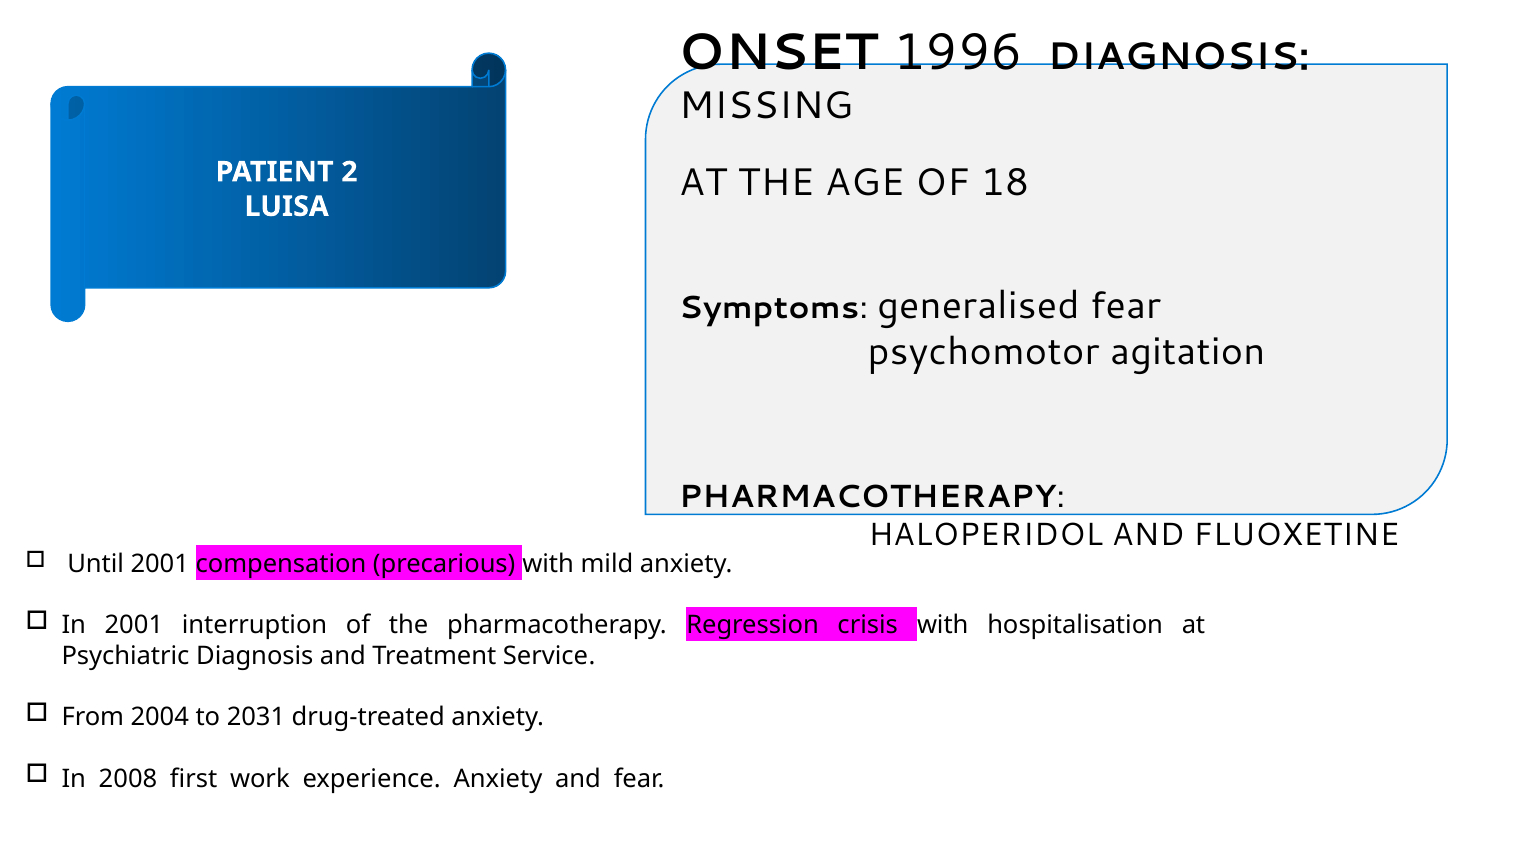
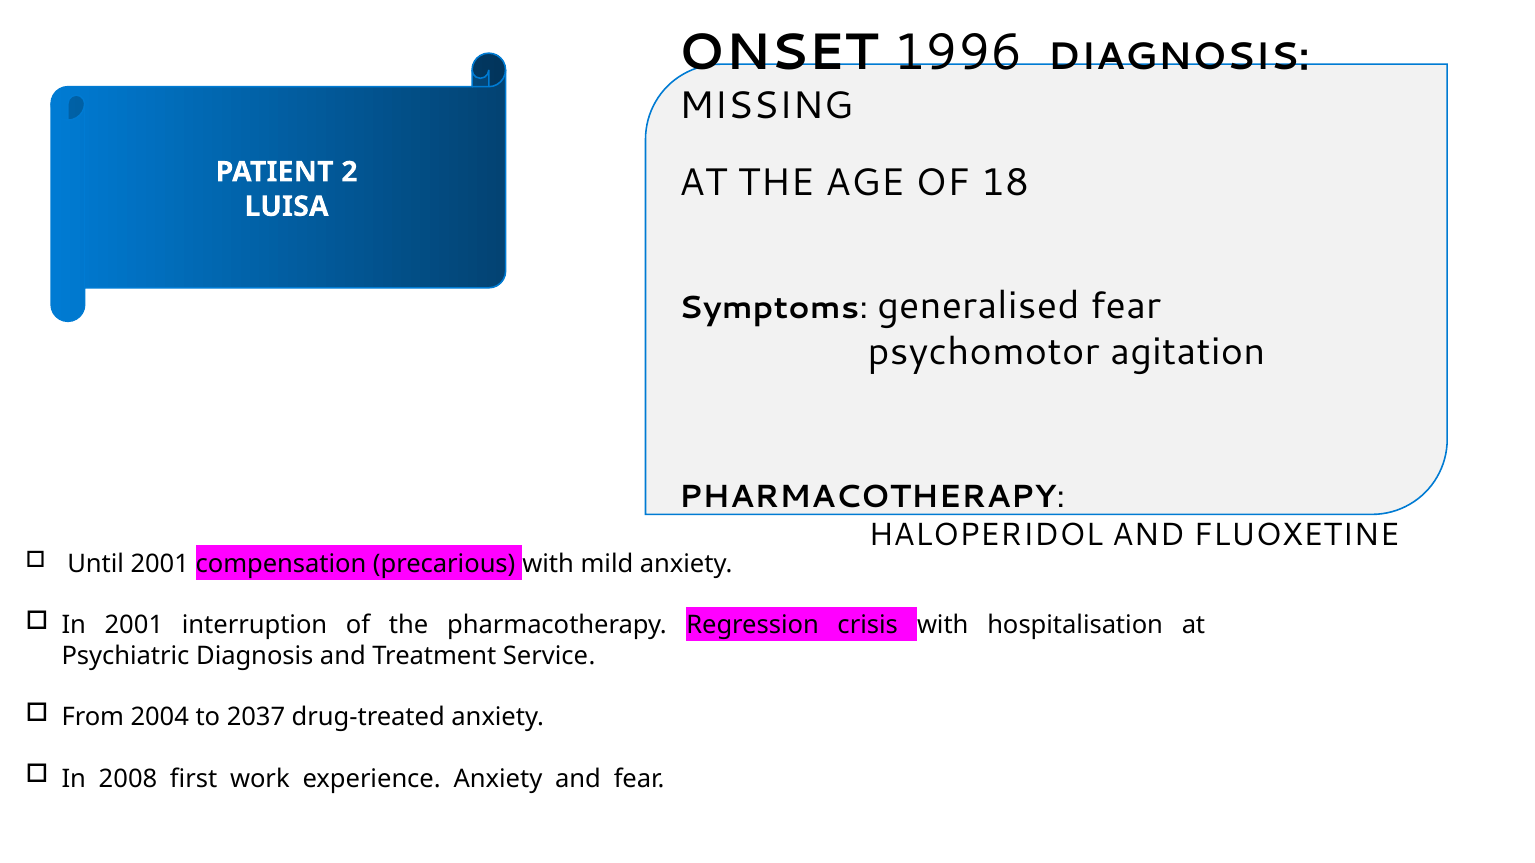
2031: 2031 -> 2037
